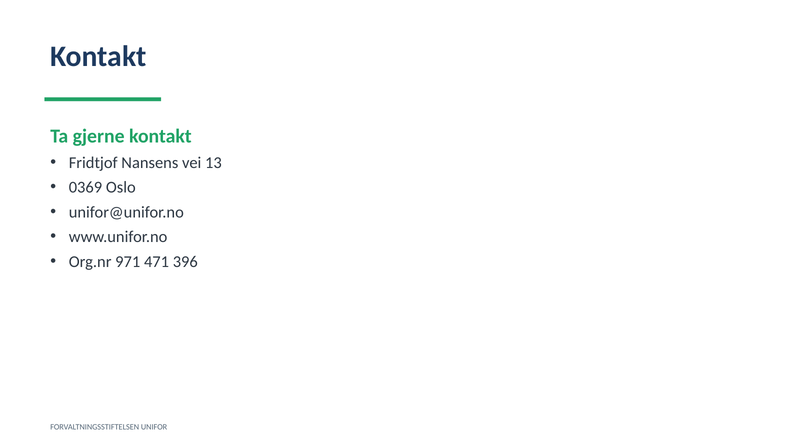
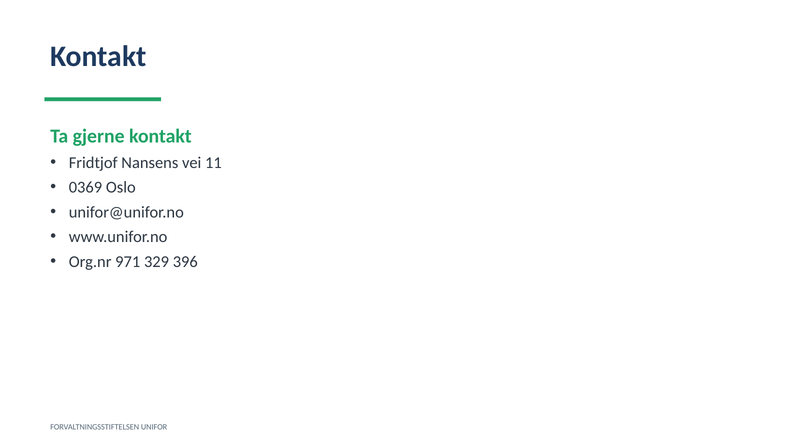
13: 13 -> 11
471: 471 -> 329
